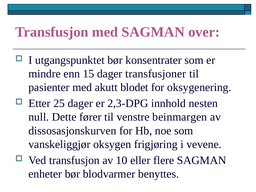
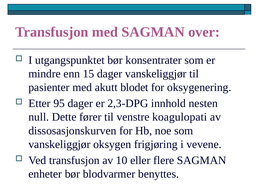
dager transfusjoner: transfusjoner -> vanskeliggjør
25: 25 -> 95
beinmargen: beinmargen -> koagulopati
